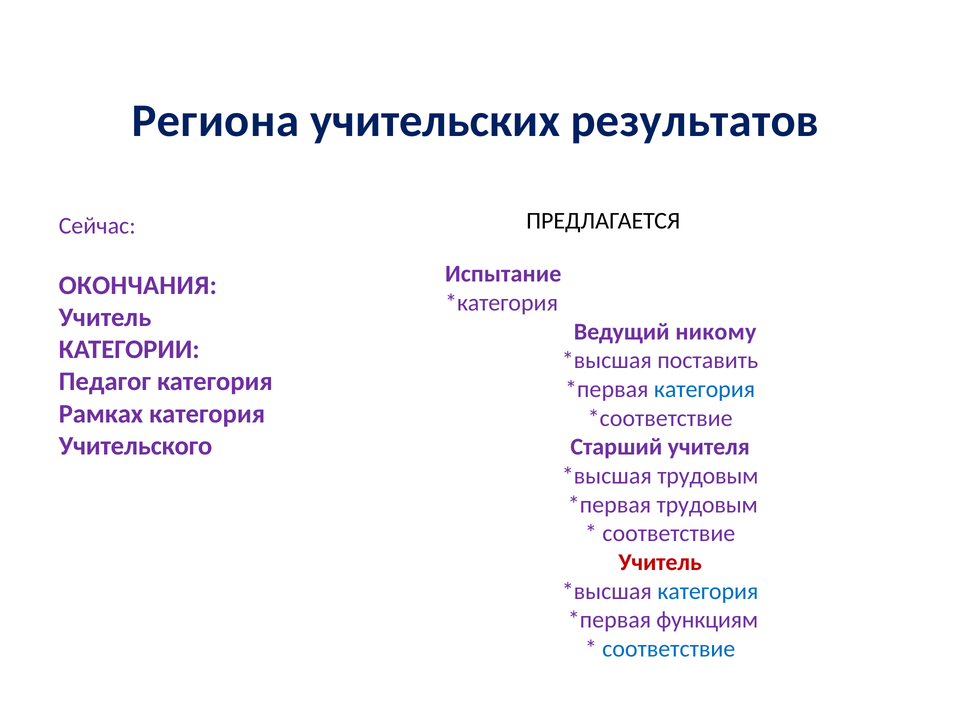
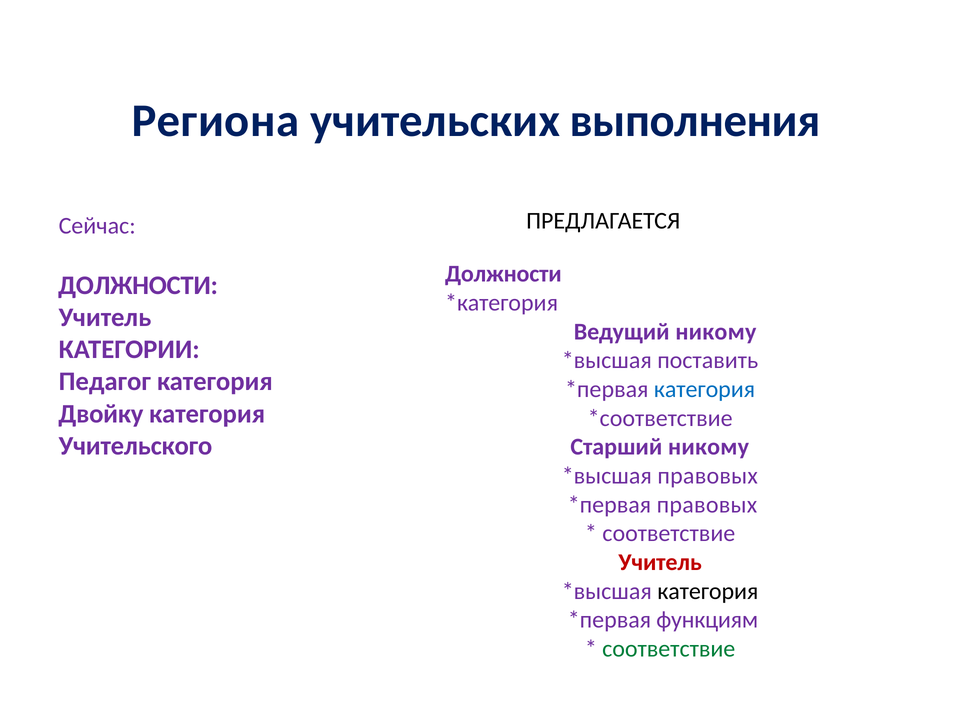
результатов: результатов -> выполнения
Испытание at (503, 274): Испытание -> Должности
ОКОНЧАНИЯ at (138, 286): ОКОНЧАНИЯ -> ДОЛЖНОСТИ
Рамках: Рамках -> Двойку
Старший учителя: учителя -> никому
трудовым at (708, 476): трудовым -> правовых
трудовым at (707, 505): трудовым -> правовых
категория at (708, 592) colour: blue -> black
соответствие at (669, 649) colour: blue -> green
